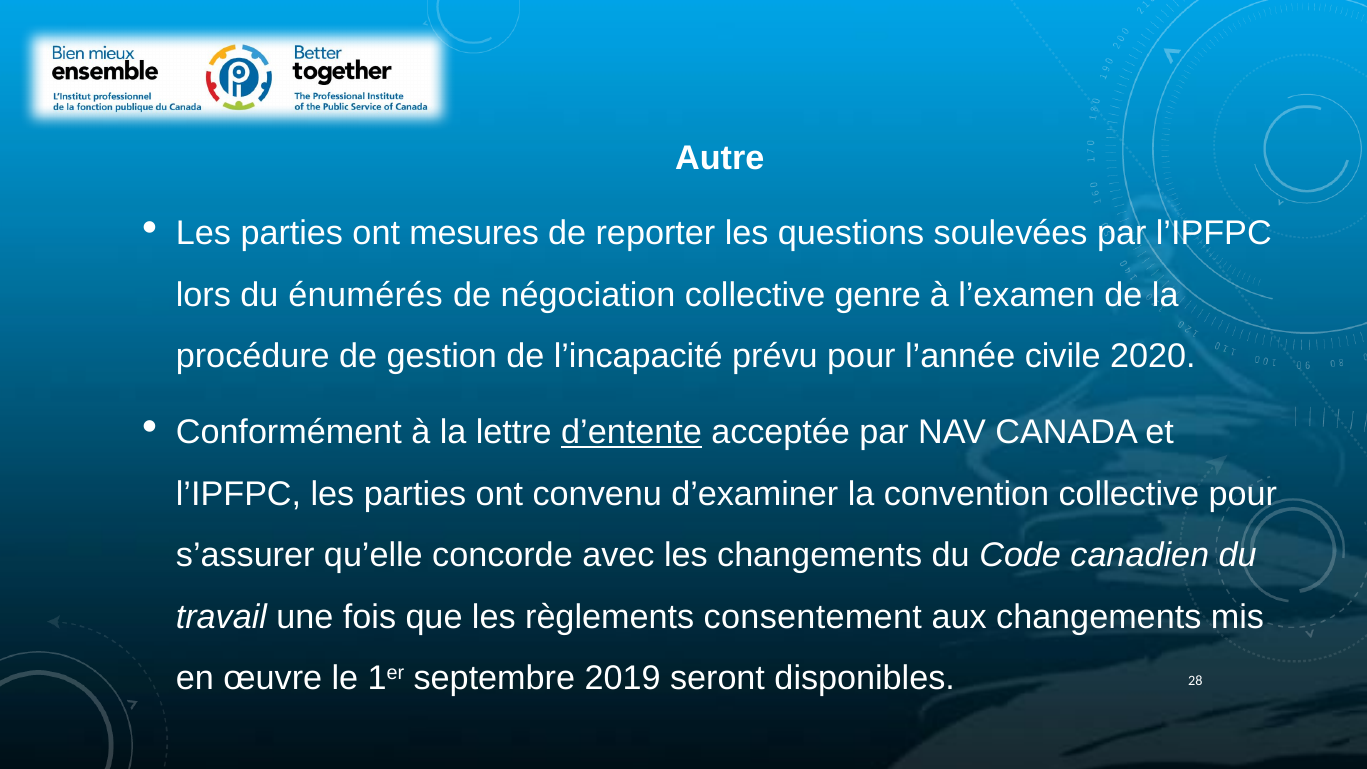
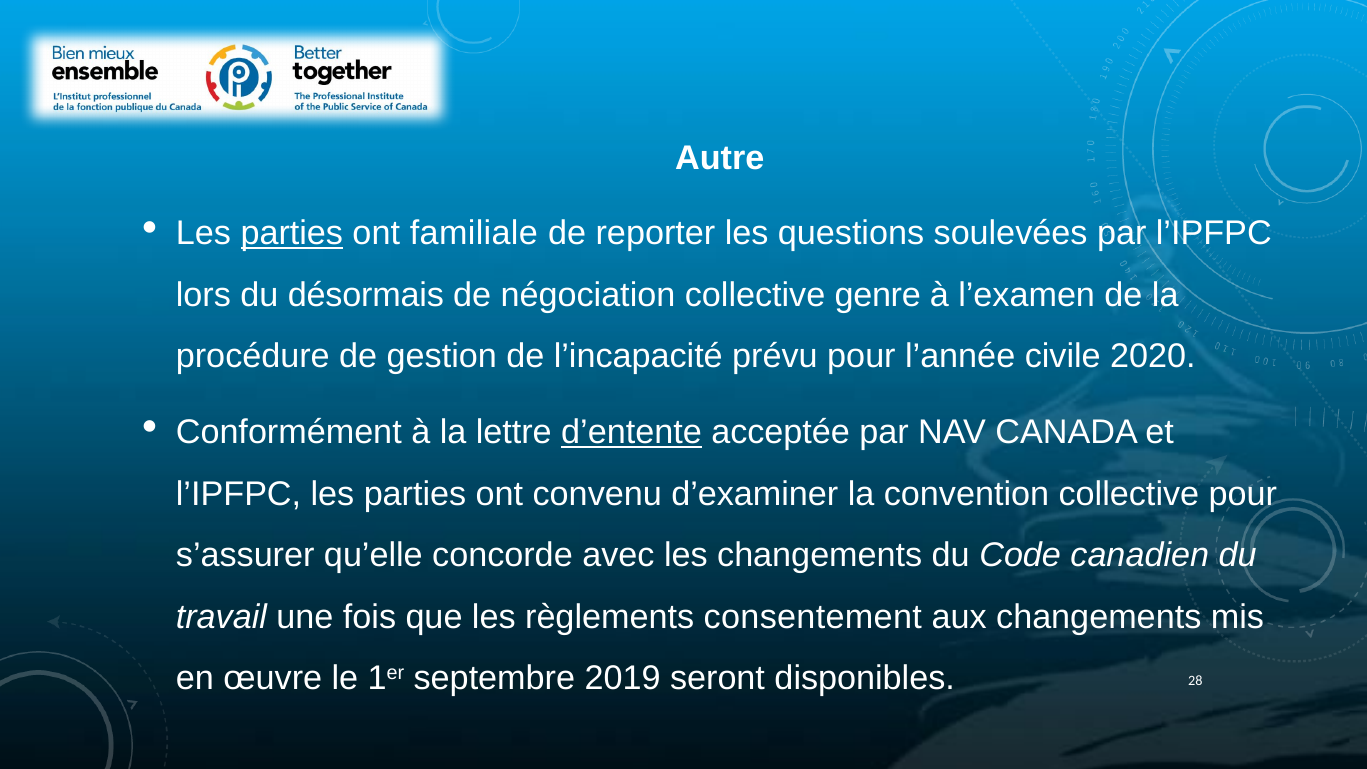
parties at (292, 234) underline: none -> present
mesures: mesures -> familiale
énumérés: énumérés -> désormais
